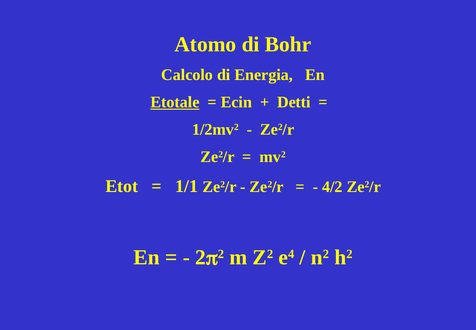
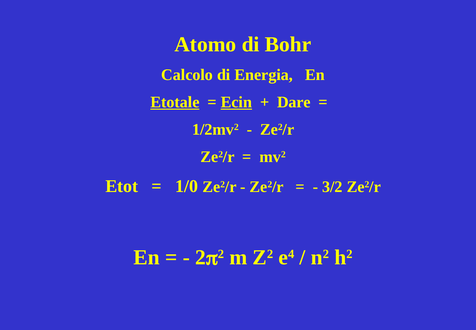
Ecin underline: none -> present
Detti: Detti -> Dare
1/1: 1/1 -> 1/0
4/2: 4/2 -> 3/2
